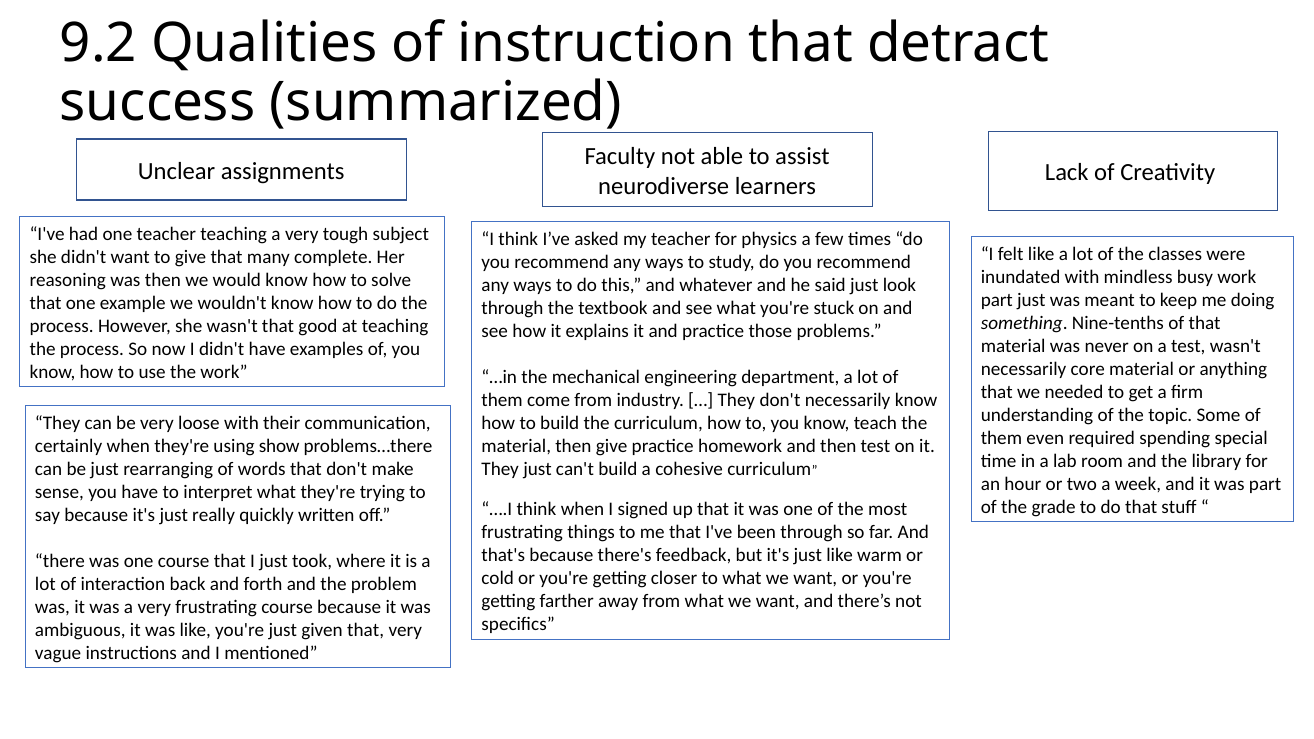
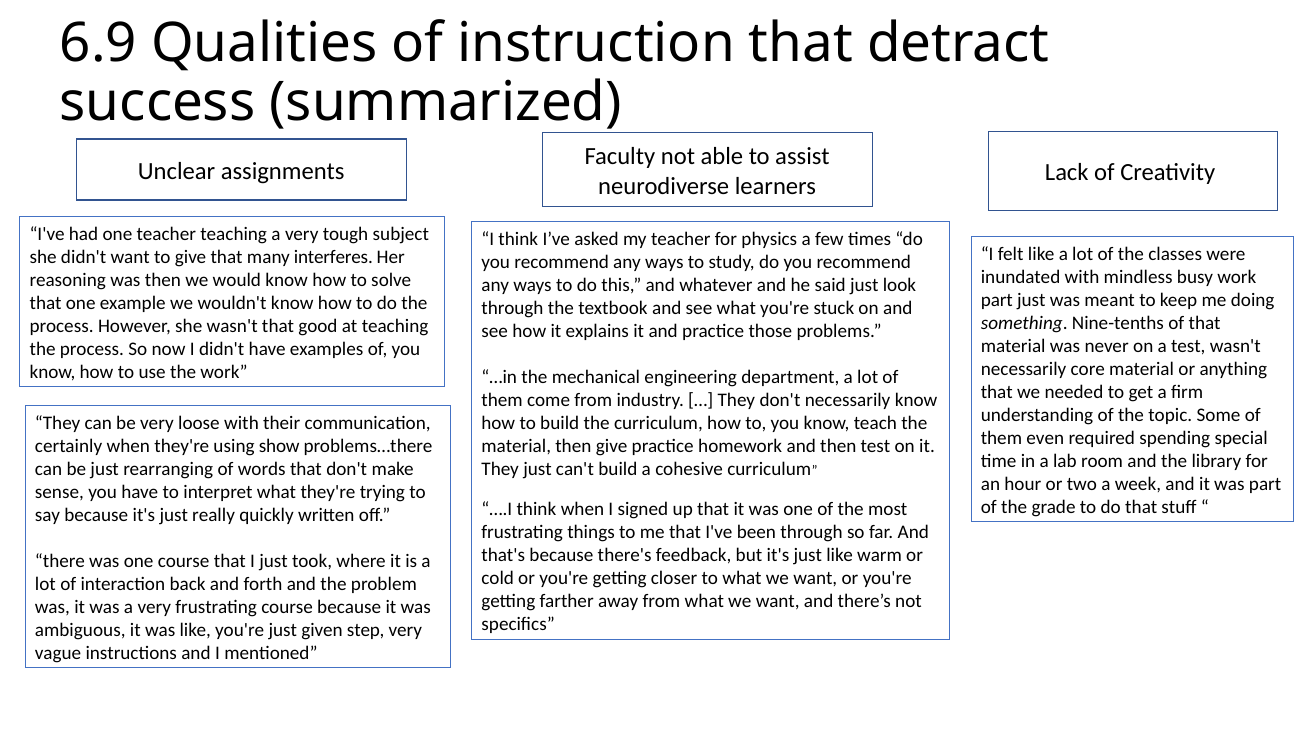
9.2: 9.2 -> 6.9
complete: complete -> interferes
given that: that -> step
